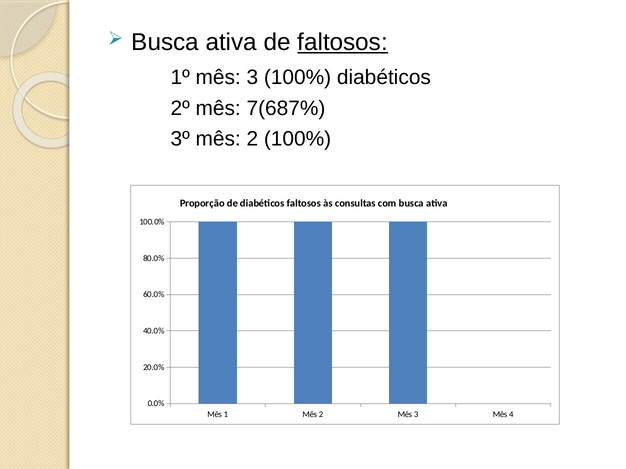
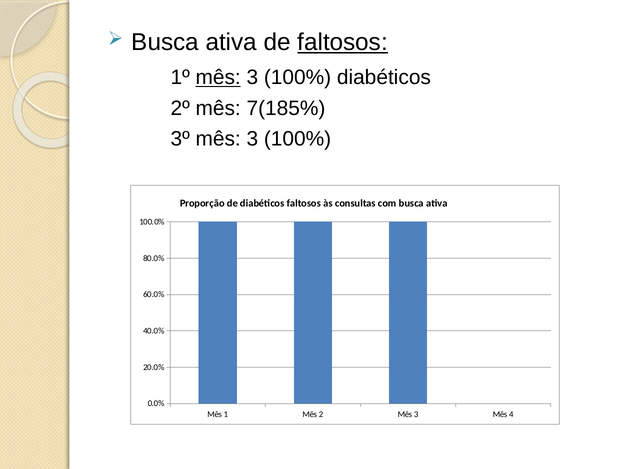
mês at (218, 78) underline: none -> present
7(687%: 7(687% -> 7(185%
3º mês 2: 2 -> 3
